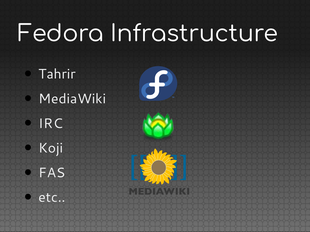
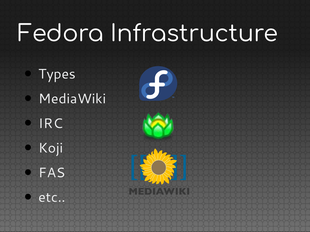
Tahrir: Tahrir -> Types
